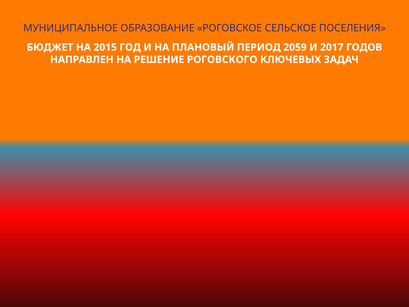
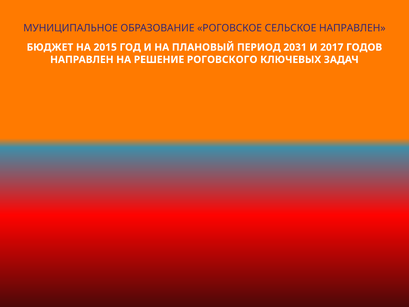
СЕЛЬСКОЕ ПОСЕЛЕНИЯ: ПОСЕЛЕНИЯ -> НАПРАВЛЕН
2059: 2059 -> 2031
